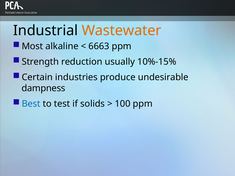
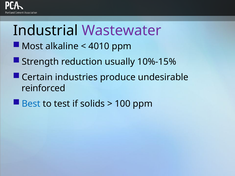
Wastewater colour: orange -> purple
6663: 6663 -> 4010
dampness: dampness -> reinforced
